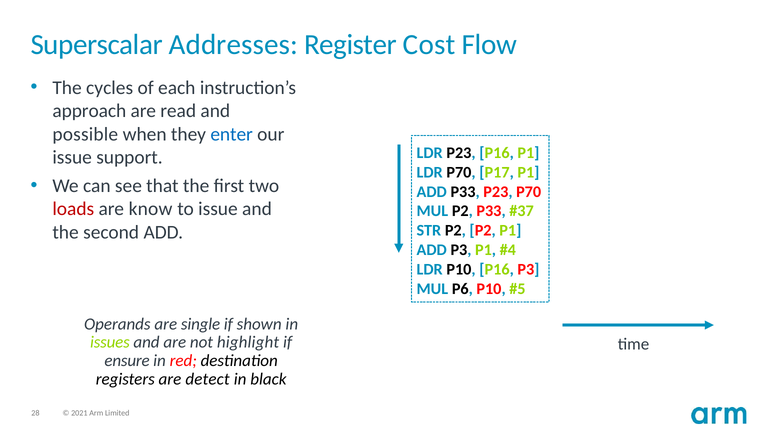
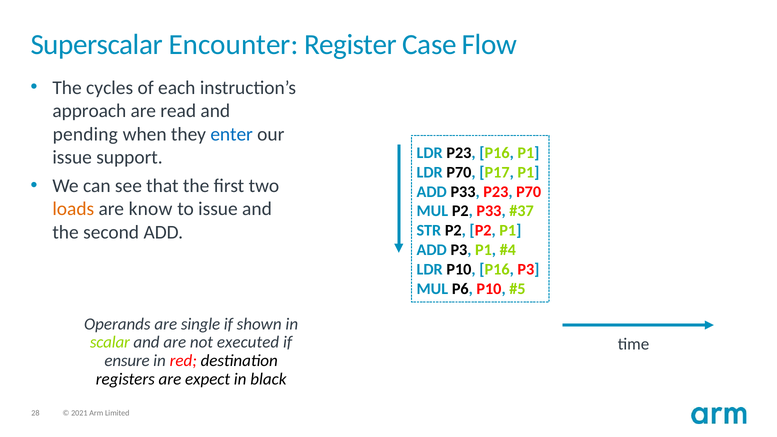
Addresses: Addresses -> Encounter
Cost: Cost -> Case
possible: possible -> pending
loads colour: red -> orange
issues: issues -> scalar
highlight: highlight -> executed
detect: detect -> expect
